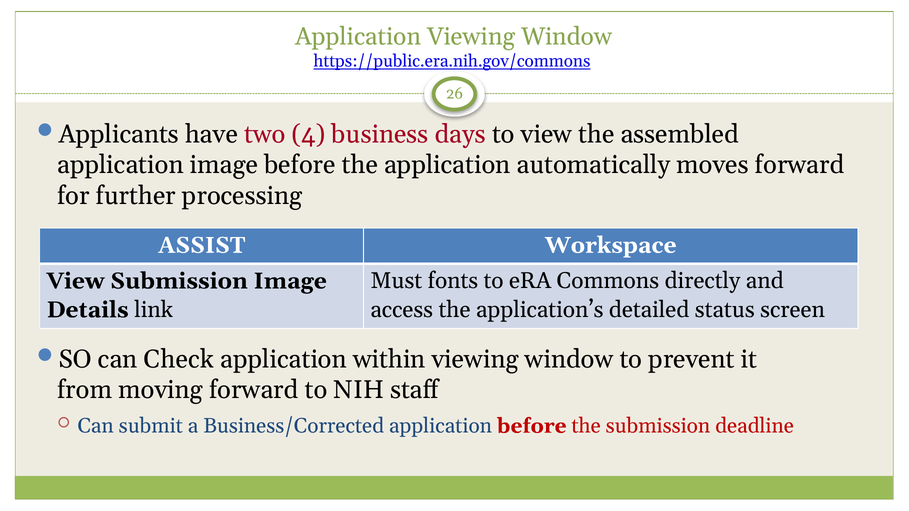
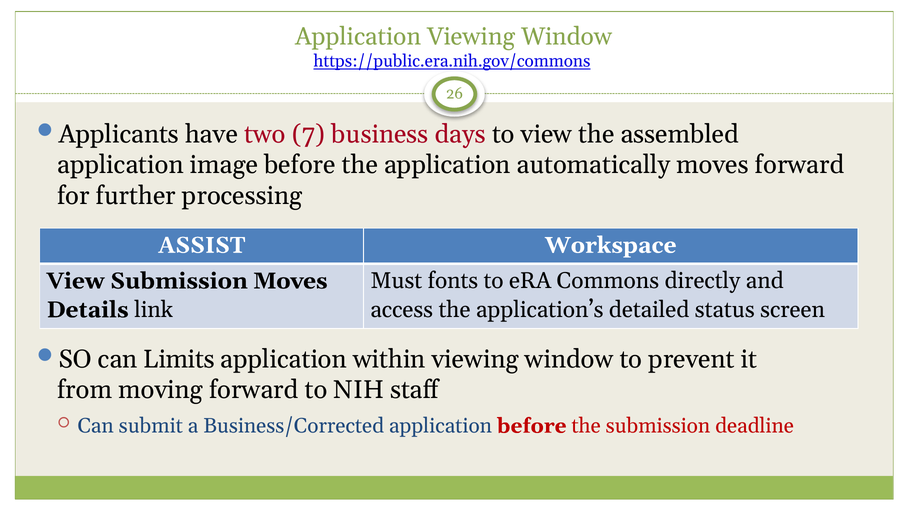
4: 4 -> 7
Submission Image: Image -> Moves
Check: Check -> Limits
